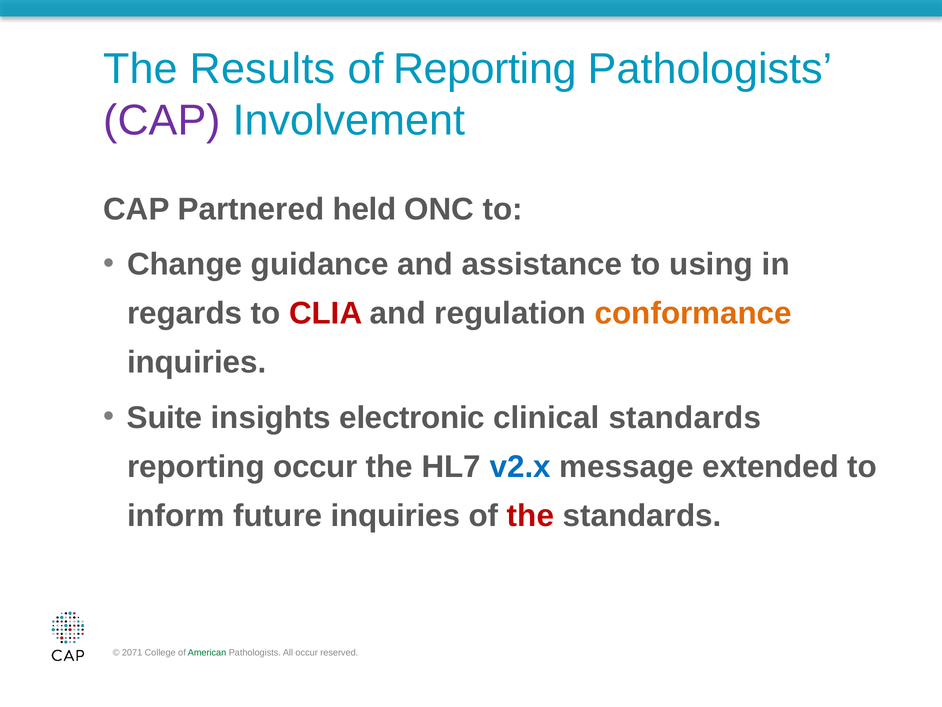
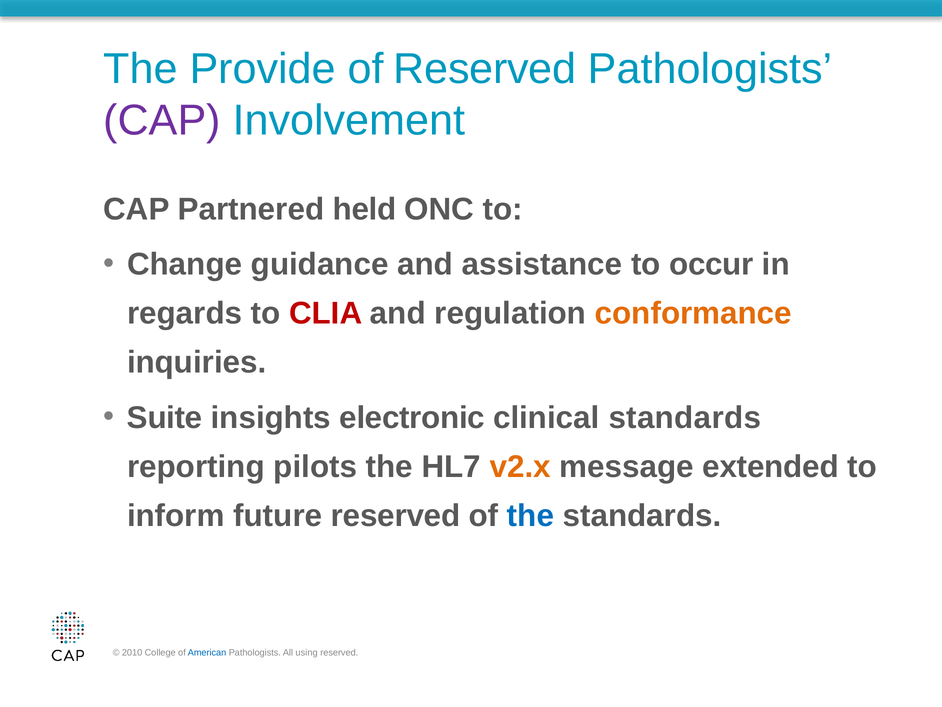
Results: Results -> Provide
of Reporting: Reporting -> Reserved
using: using -> occur
reporting occur: occur -> pilots
v2.x colour: blue -> orange
future inquiries: inquiries -> reserved
the at (531, 515) colour: red -> blue
2071: 2071 -> 2010
American colour: green -> blue
All occur: occur -> using
